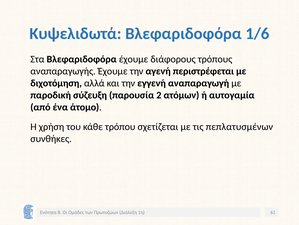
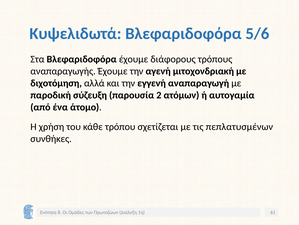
1/6: 1/6 -> 5/6
περιστρέφεται: περιστρέφεται -> μιτοχονδριακή
